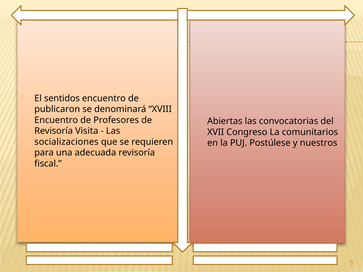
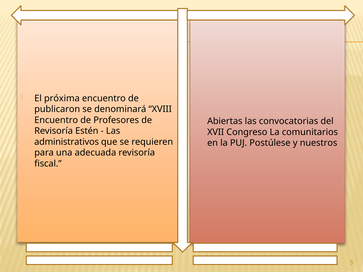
sentidos: sentidos -> próxima
Visita: Visita -> Estén
socializaciones: socializaciones -> administrativos
